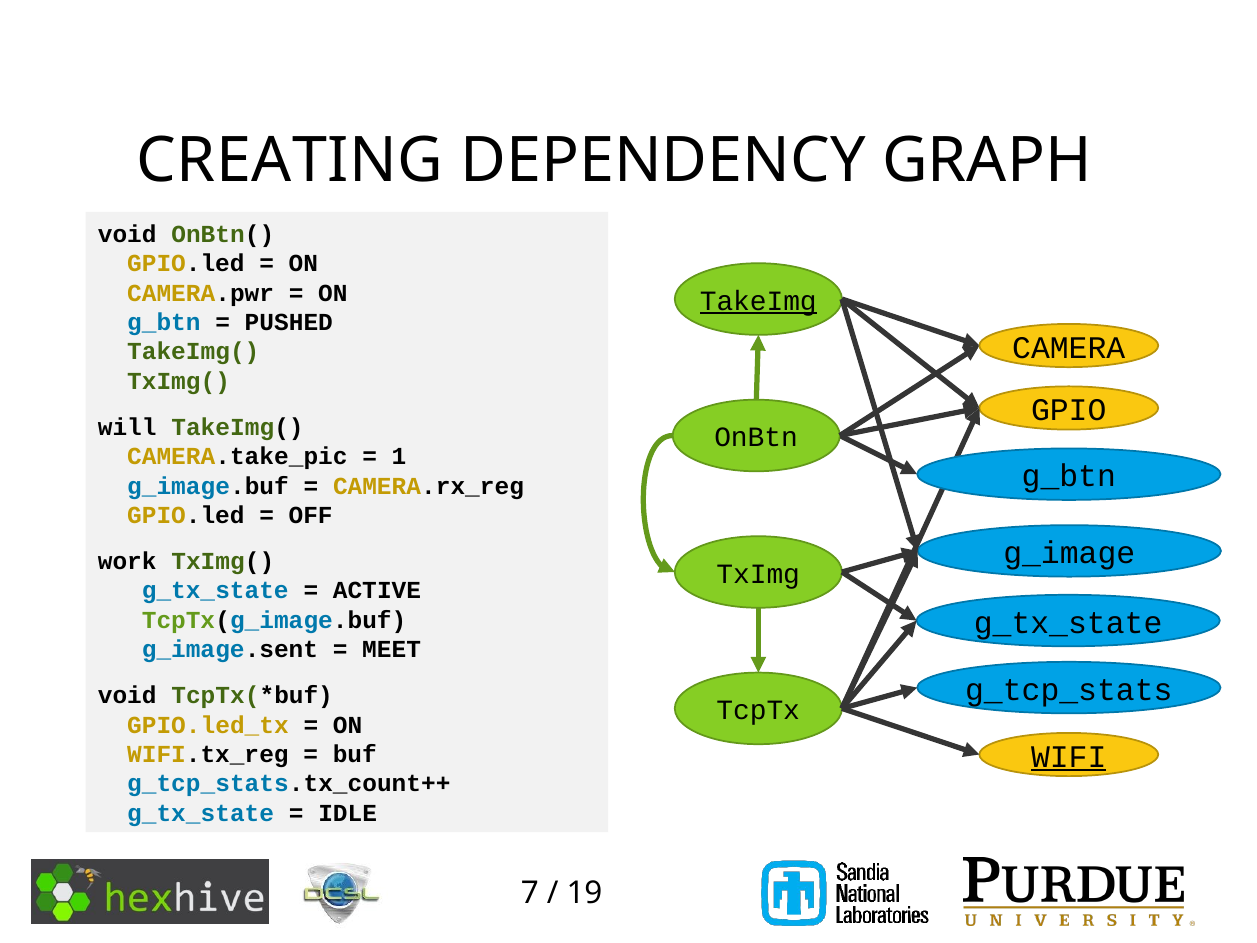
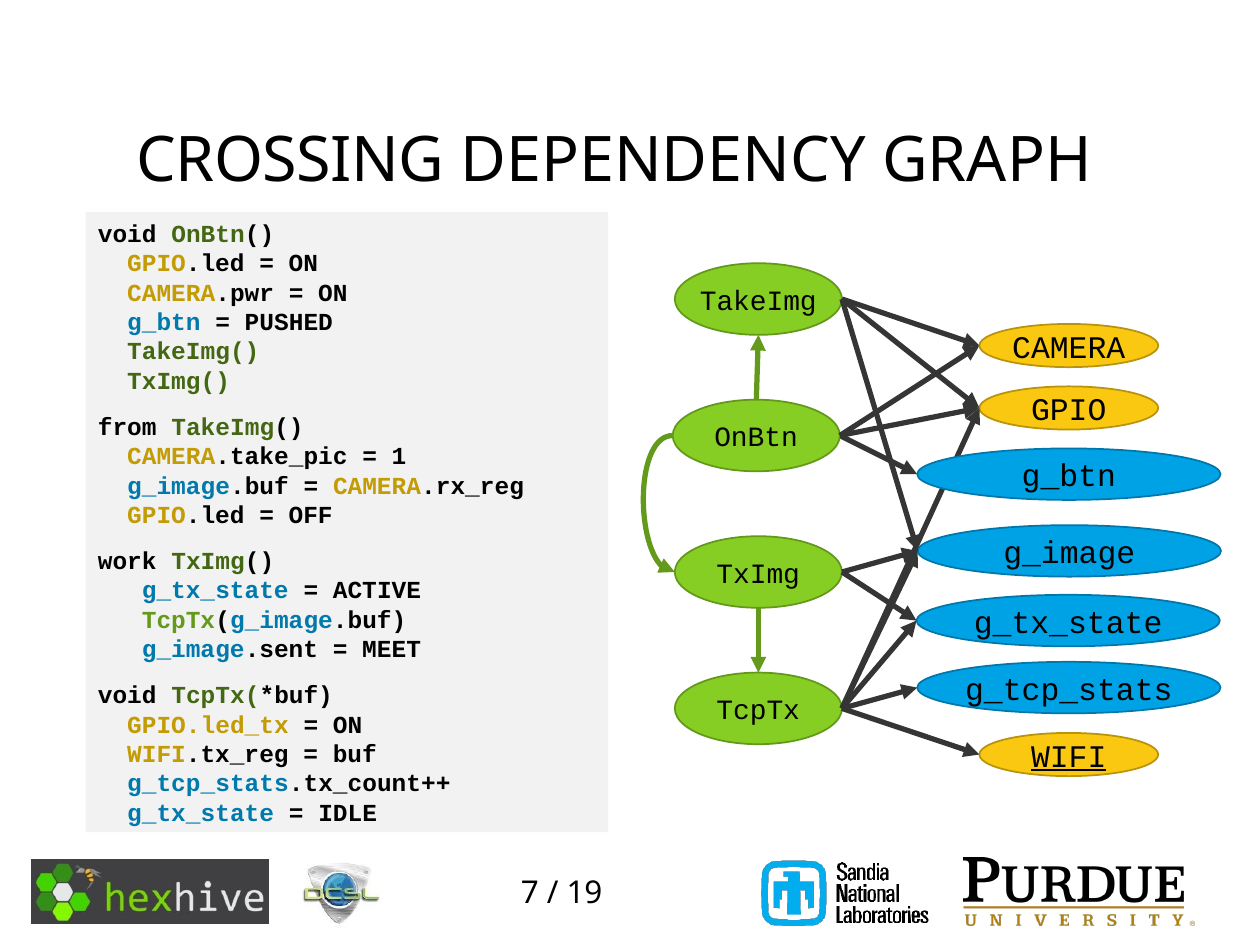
CREATING: CREATING -> CROSSING
TakeImg underline: present -> none
will: will -> from
